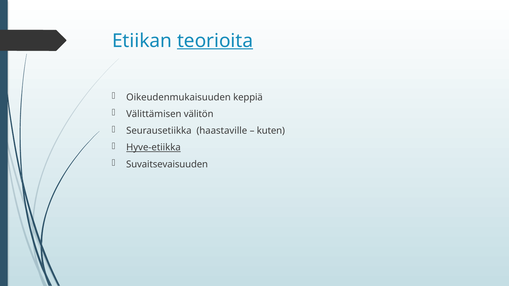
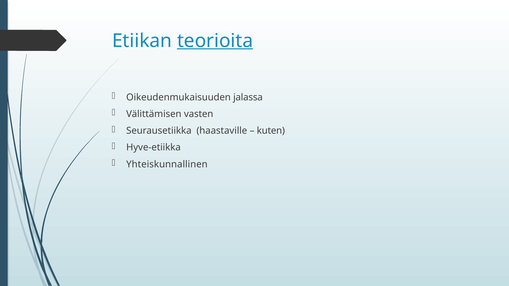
keppiä: keppiä -> jalassa
välitön: välitön -> vasten
Hyve-etiikka underline: present -> none
Suvaitsevaisuuden: Suvaitsevaisuuden -> Yhteiskunnallinen
